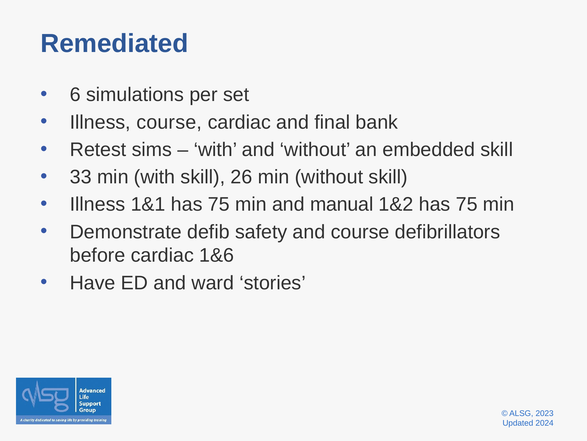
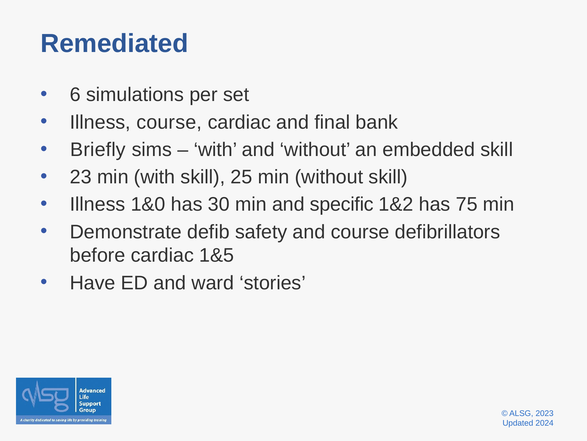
Retest: Retest -> Briefly
33: 33 -> 23
26: 26 -> 25
1&1: 1&1 -> 1&0
75 at (219, 204): 75 -> 30
manual: manual -> specific
1&6: 1&6 -> 1&5
